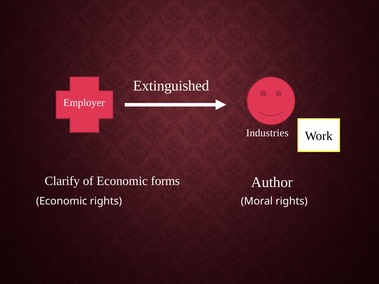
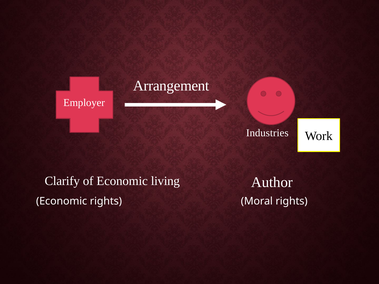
Extinguished: Extinguished -> Arrangement
forms: forms -> living
